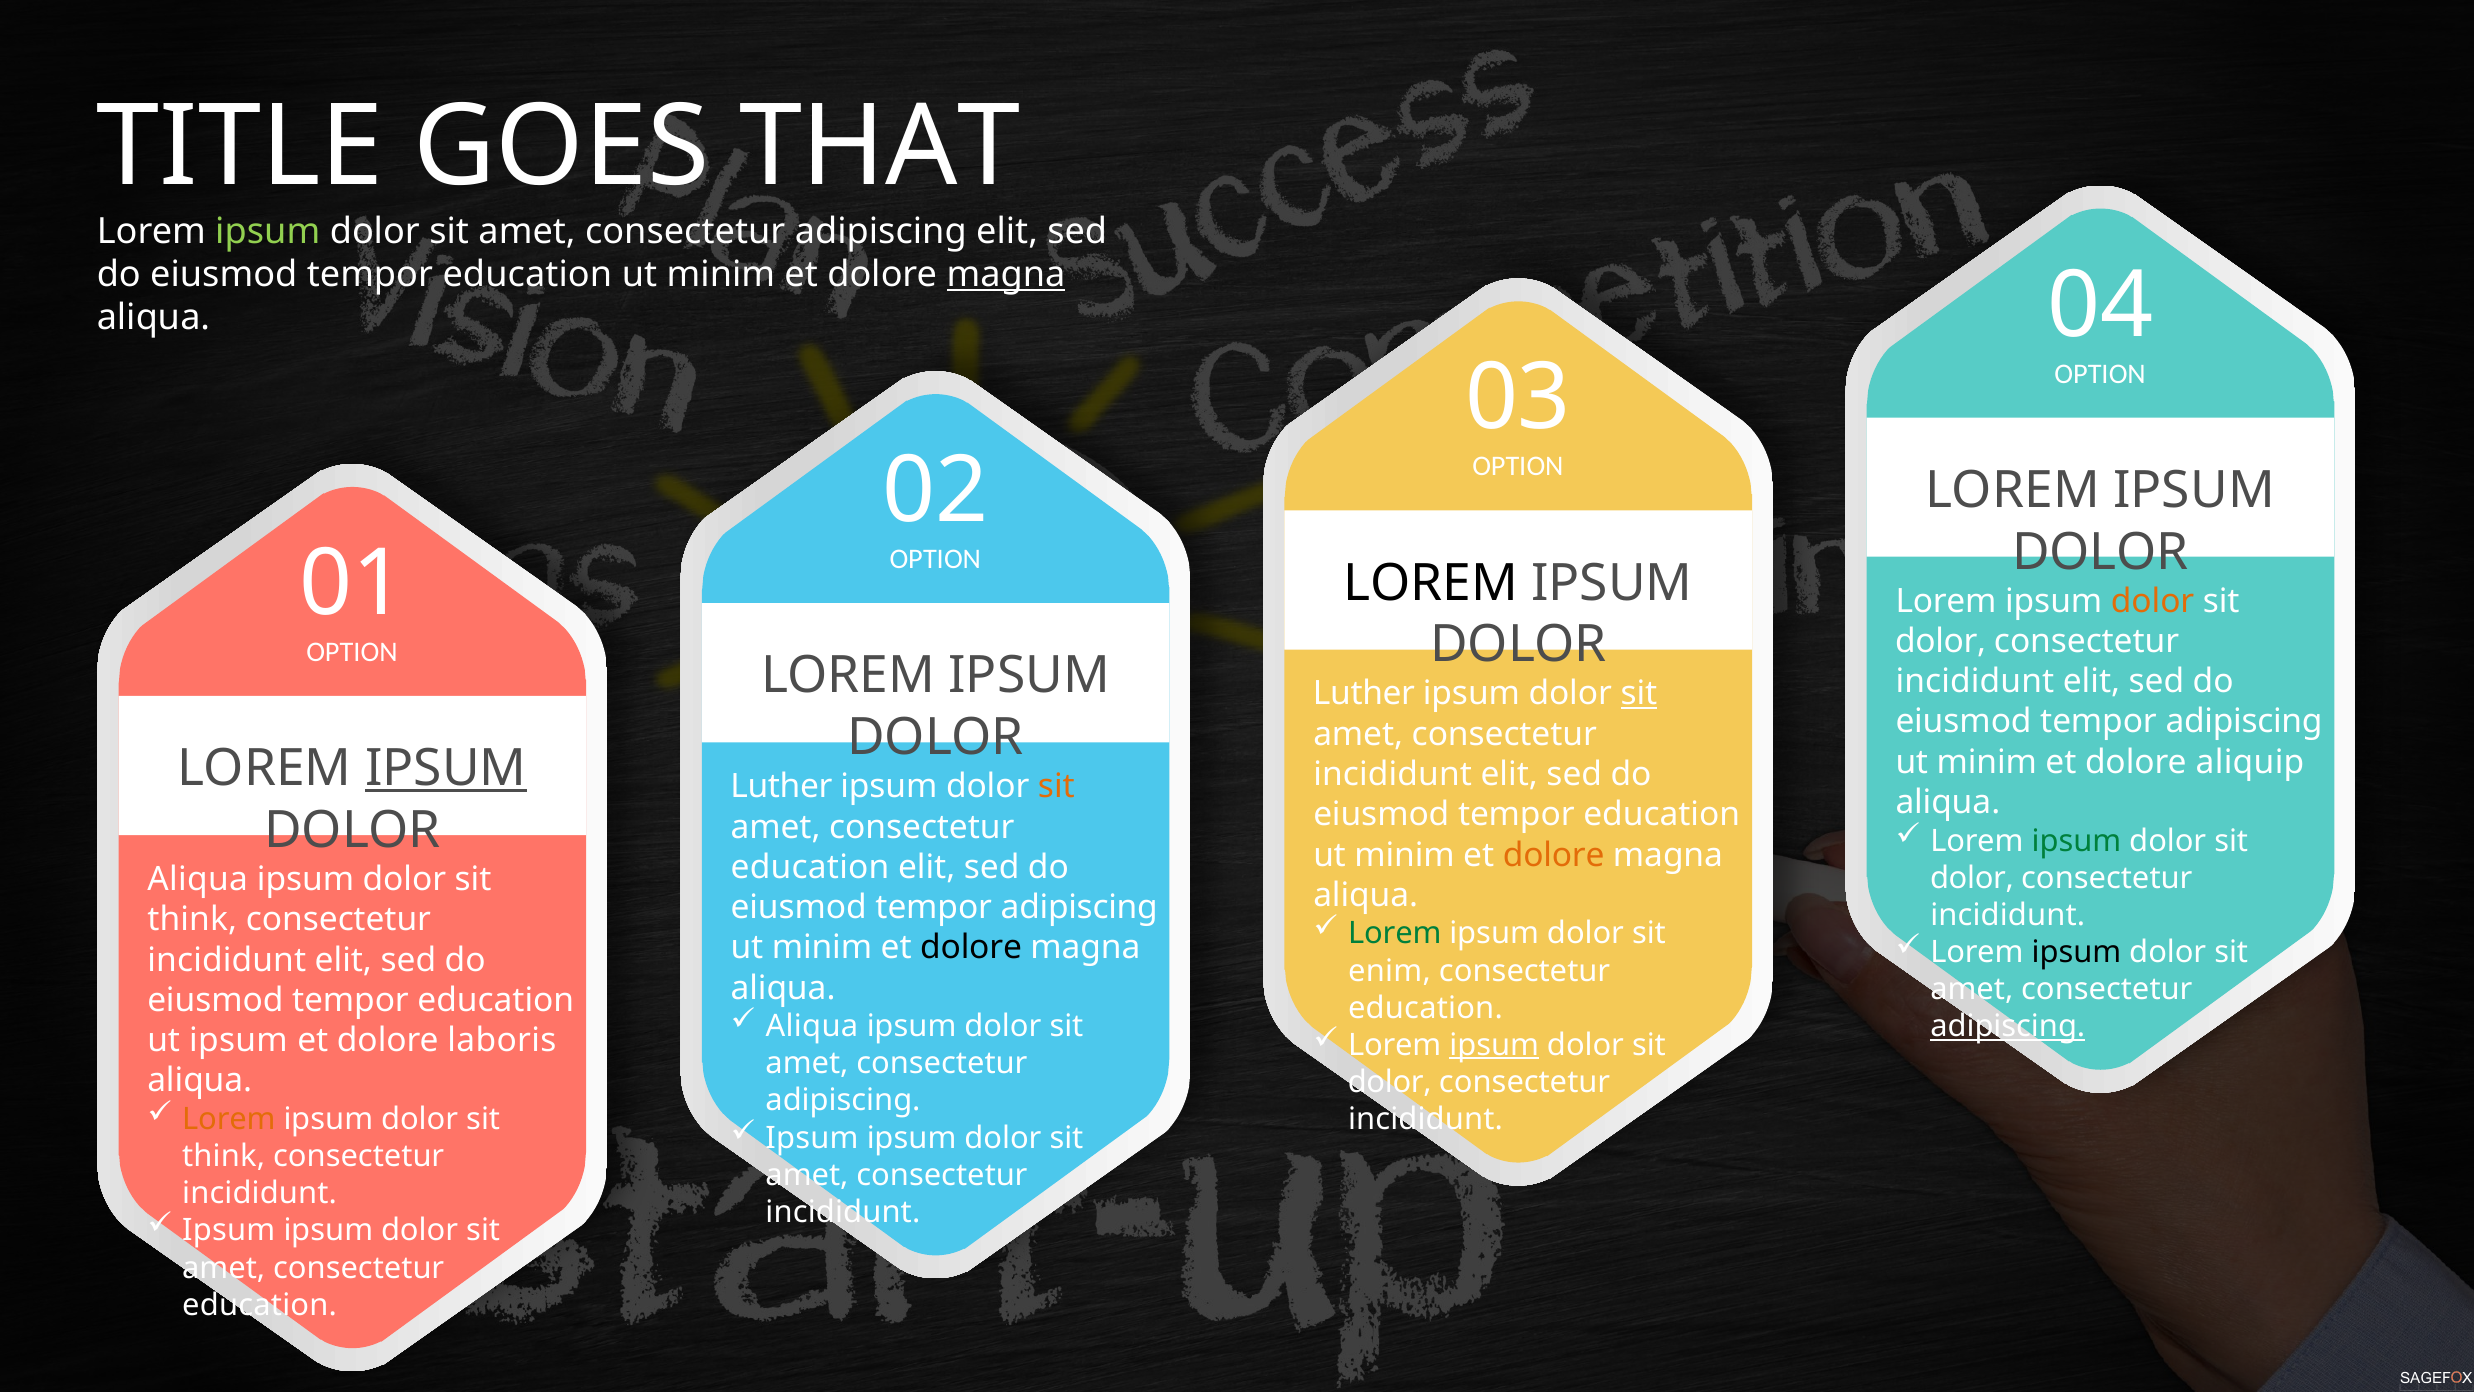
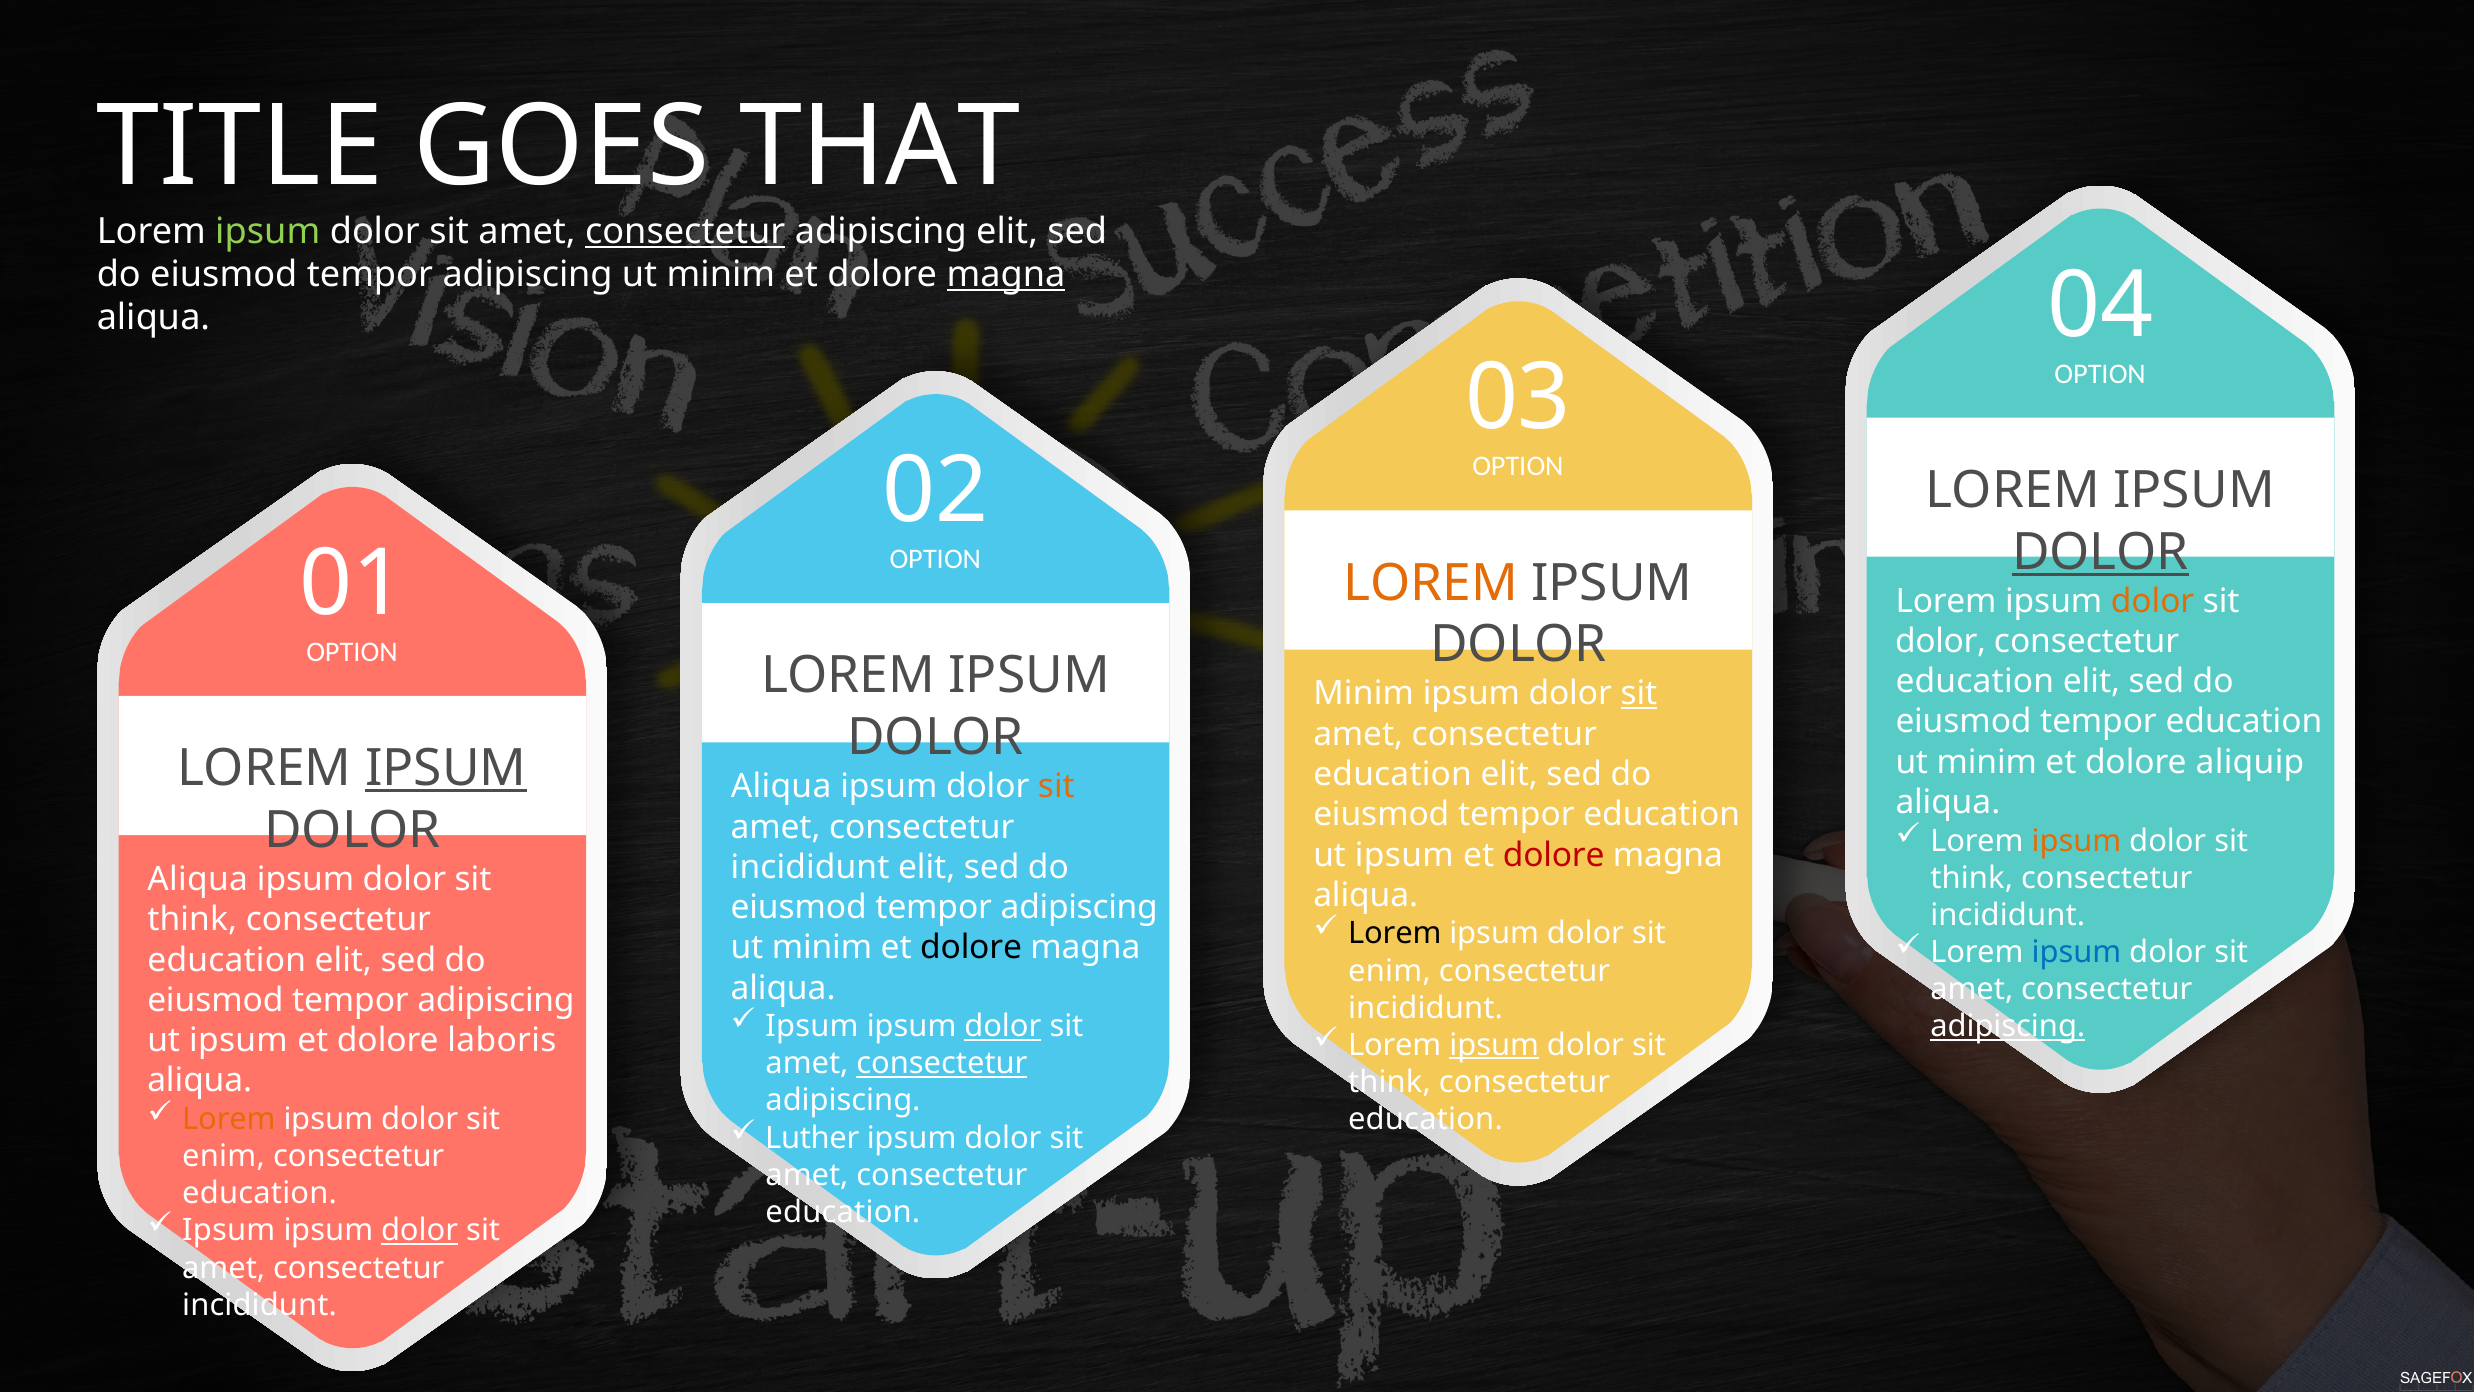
consectetur at (685, 231) underline: none -> present
education at (527, 275): education -> adipiscing
DOLOR at (2101, 552) underline: none -> present
LOREM at (1431, 583) colour: black -> orange
incididunt at (1975, 681): incididunt -> education
Luther at (1364, 694): Luther -> Minim
adipiscing at (2244, 722): adipiscing -> education
incididunt at (1393, 774): incididunt -> education
Luther at (781, 787): Luther -> Aliqua
ipsum at (2076, 841) colour: green -> orange
minim at (1405, 855): minim -> ipsum
dolore at (1554, 855) colour: orange -> red
education at (810, 867): education -> incididunt
dolor at (1972, 878): dolor -> think
Lorem at (1395, 933) colour: green -> black
ipsum at (2076, 952) colour: black -> blue
incididunt at (227, 960): incididunt -> education
education at (496, 1000): education -> adipiscing
education at (1425, 1008): education -> incididunt
Aliqua at (812, 1026): Aliqua -> Ipsum
dolor at (1003, 1026) underline: none -> present
consectetur at (942, 1063) underline: none -> present
dolor at (1390, 1082): dolor -> think
incididunt at (1425, 1119): incididunt -> education
Ipsum at (812, 1138): Ipsum -> Luther
think at (224, 1156): think -> enim
incididunt at (260, 1193): incididunt -> education
incididunt at (843, 1212): incididunt -> education
dolor at (420, 1230) underline: none -> present
education at (260, 1305): education -> incididunt
